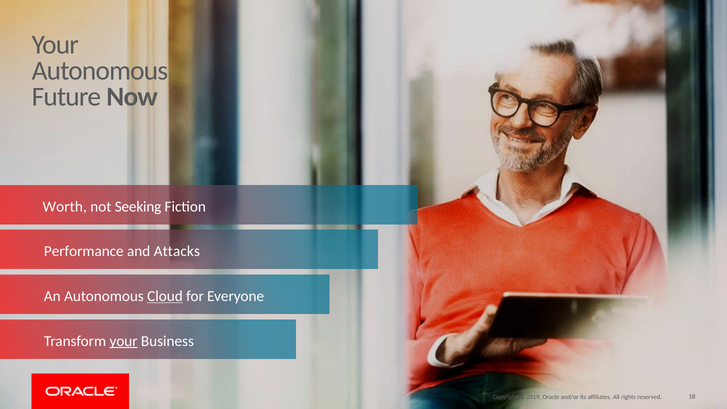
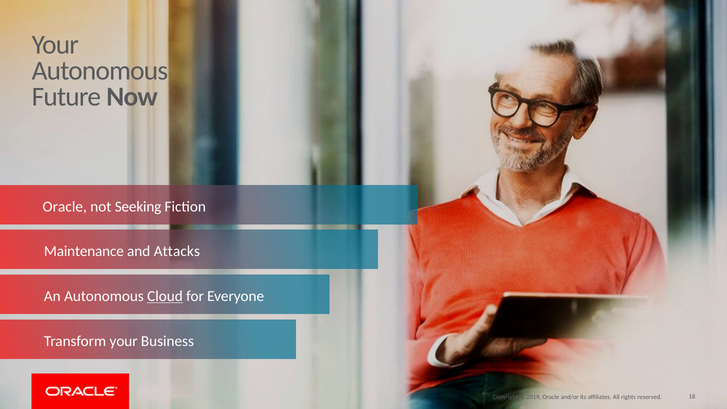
Worth at (65, 207): Worth -> Oracle
Performance: Performance -> Maintenance
your at (124, 341) underline: present -> none
